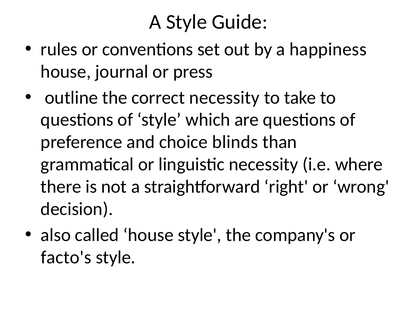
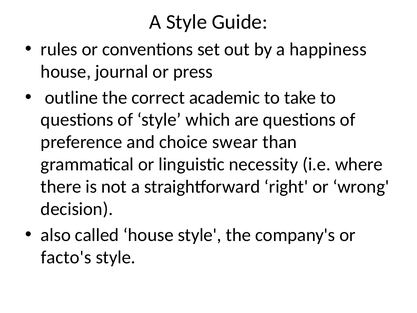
correct necessity: necessity -> academic
blinds: blinds -> swear
